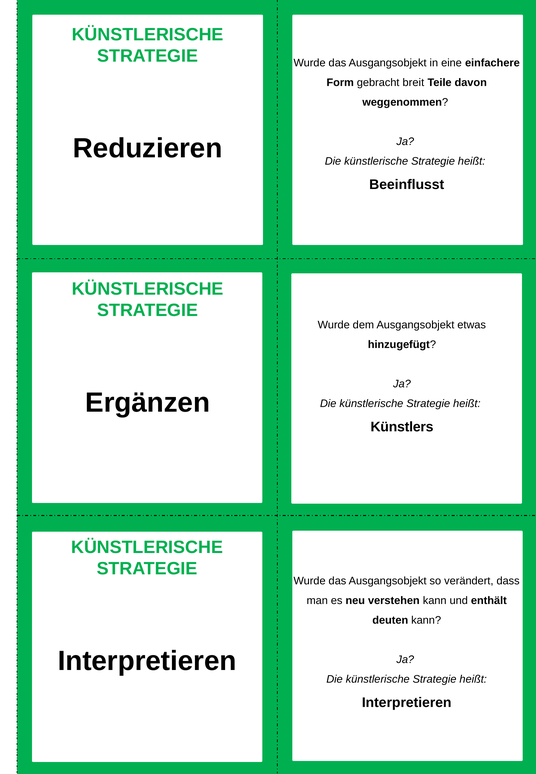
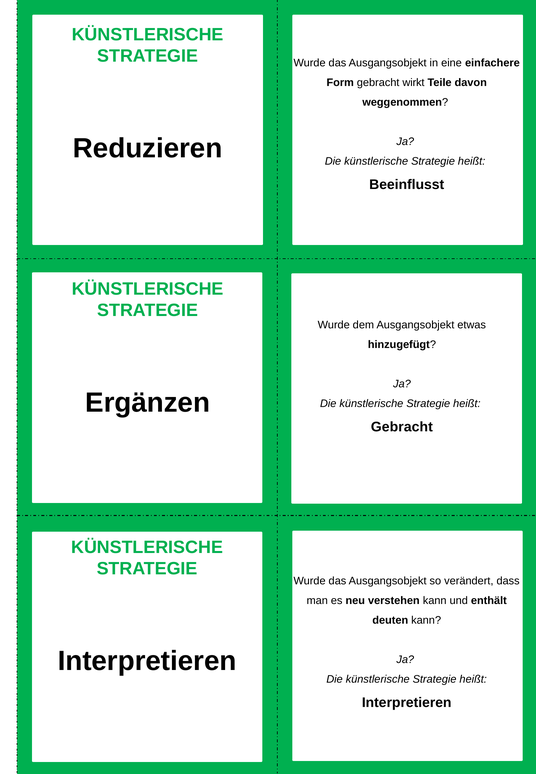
breit: breit -> wirkt
Künstlers at (402, 427): Künstlers -> Gebracht
